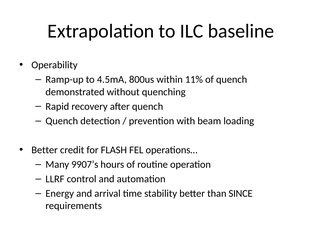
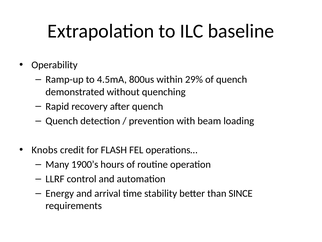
11%: 11% -> 29%
Better at (45, 150): Better -> Knobs
9907’s: 9907’s -> 1900’s
